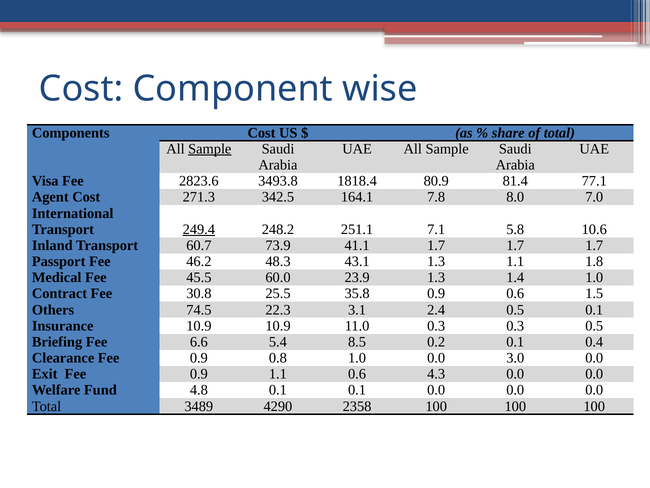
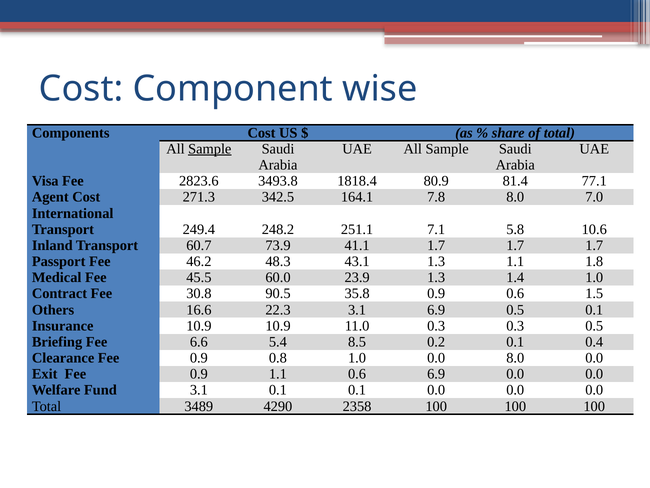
249.4 underline: present -> none
25.5: 25.5 -> 90.5
74.5: 74.5 -> 16.6
3.1 2.4: 2.4 -> 6.9
0.0 3.0: 3.0 -> 8.0
0.6 4.3: 4.3 -> 6.9
Fund 4.8: 4.8 -> 3.1
